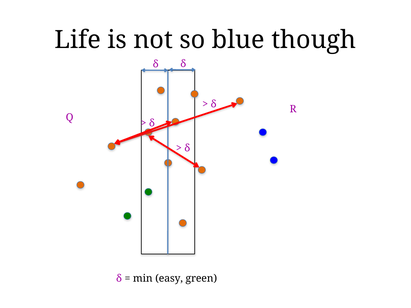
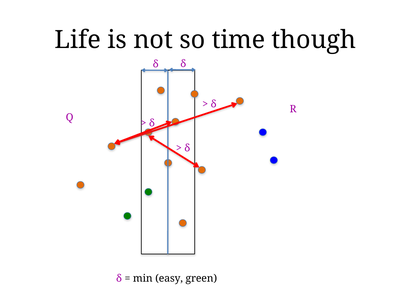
blue: blue -> time
